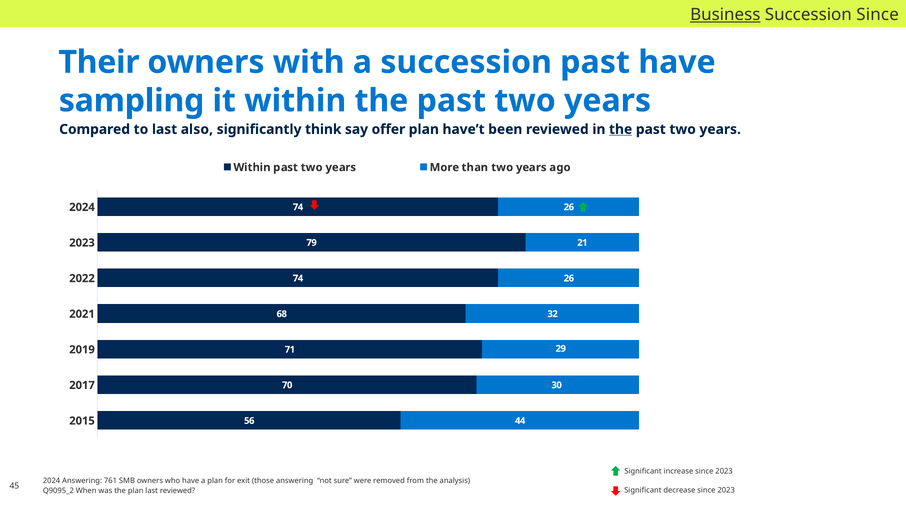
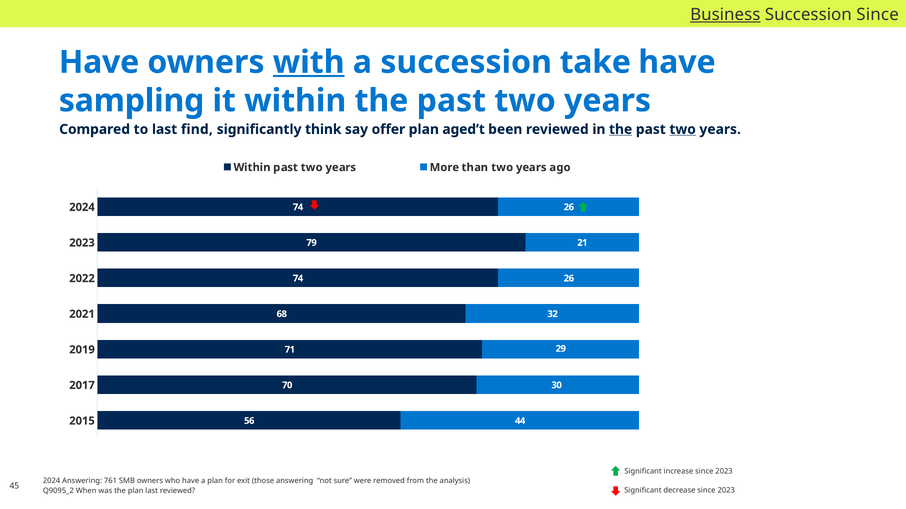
Their at (99, 62): Their -> Have
with underline: none -> present
succession past: past -> take
also: also -> find
have’t: have’t -> aged’t
two at (683, 129) underline: none -> present
